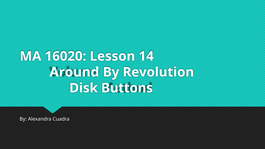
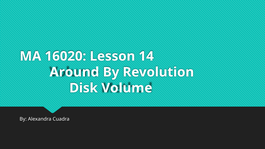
Buttons: Buttons -> Volume
